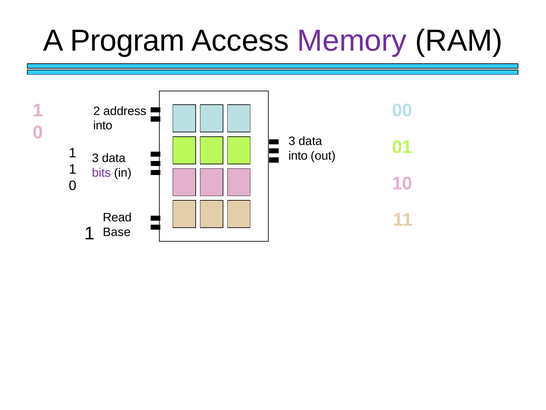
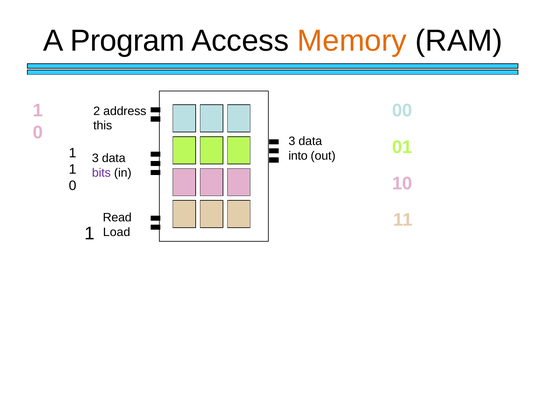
Memory colour: purple -> orange
into at (103, 125): into -> this
Base: Base -> Load
